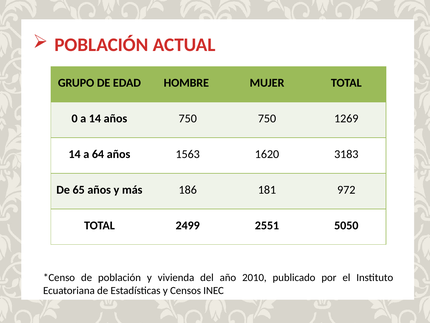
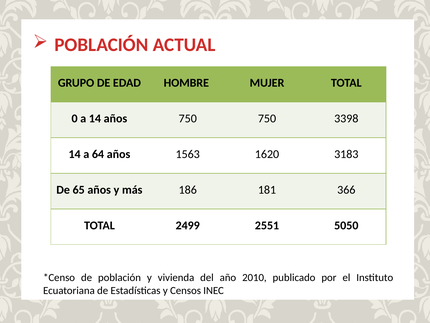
1269: 1269 -> 3398
972: 972 -> 366
